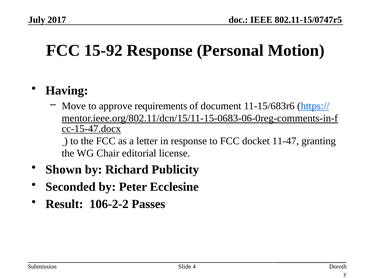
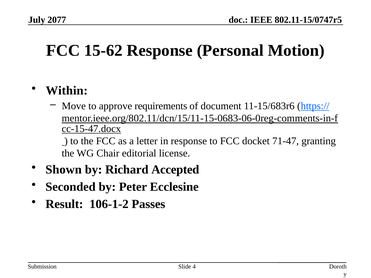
2017: 2017 -> 2077
15-92: 15-92 -> 15-62
Having: Having -> Within
11-47: 11-47 -> 71-47
Publicity: Publicity -> Accepted
106-2-2: 106-2-2 -> 106-1-2
